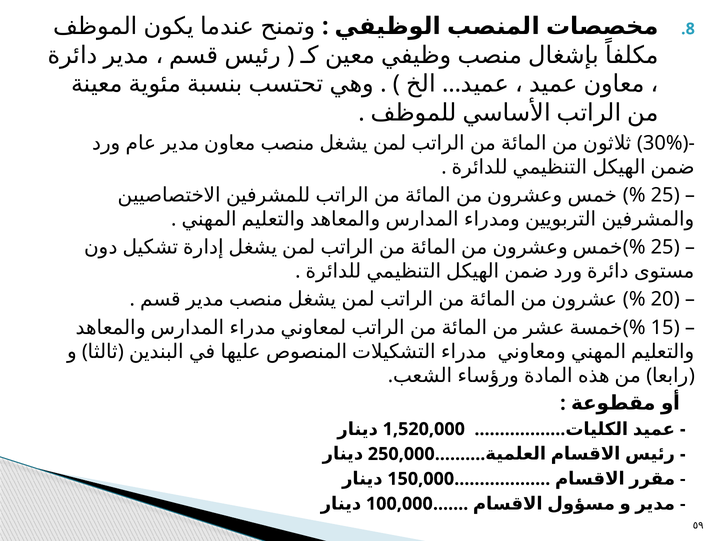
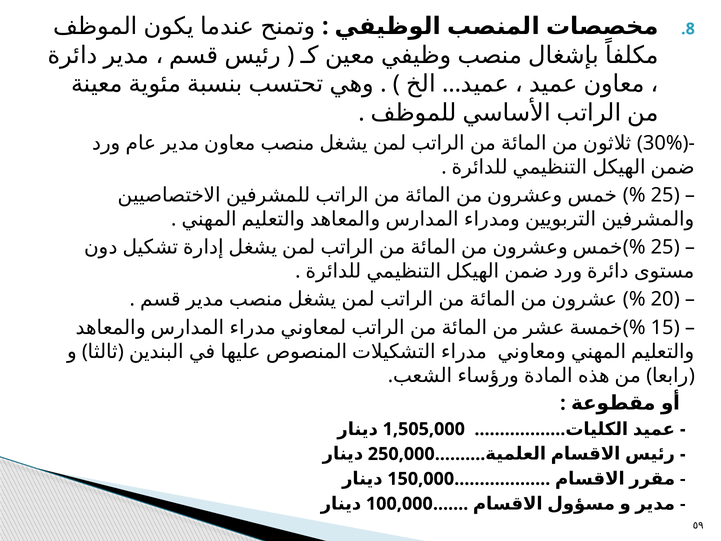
1,520,000: 1,520,000 -> 1,505,000
